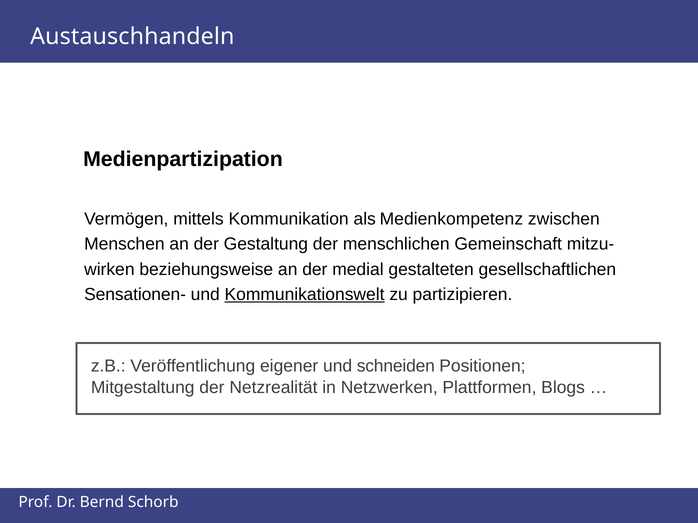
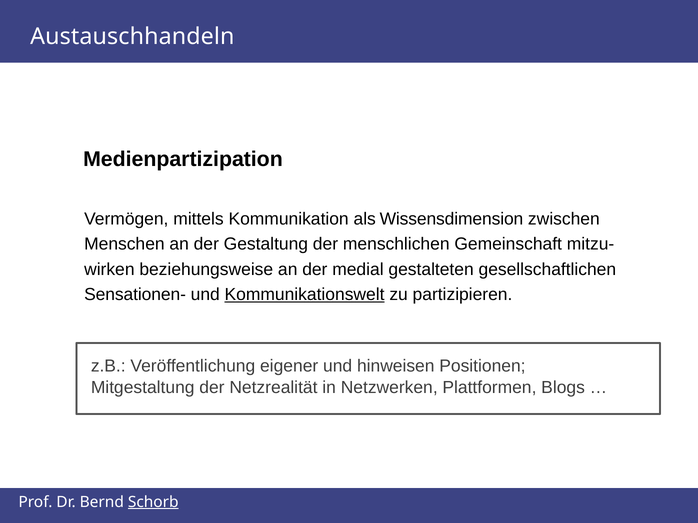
Medienkompetenz: Medienkompetenz -> Wissensdimension
schneiden: schneiden -> hinweisen
Schorb underline: none -> present
